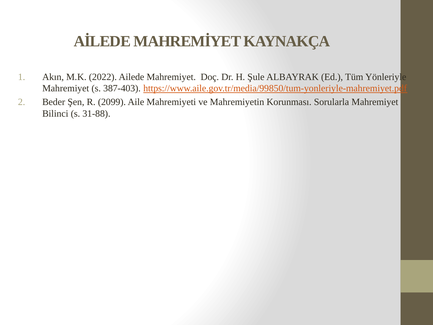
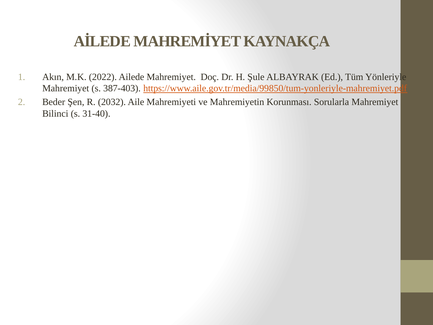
2099: 2099 -> 2032
31-88: 31-88 -> 31-40
